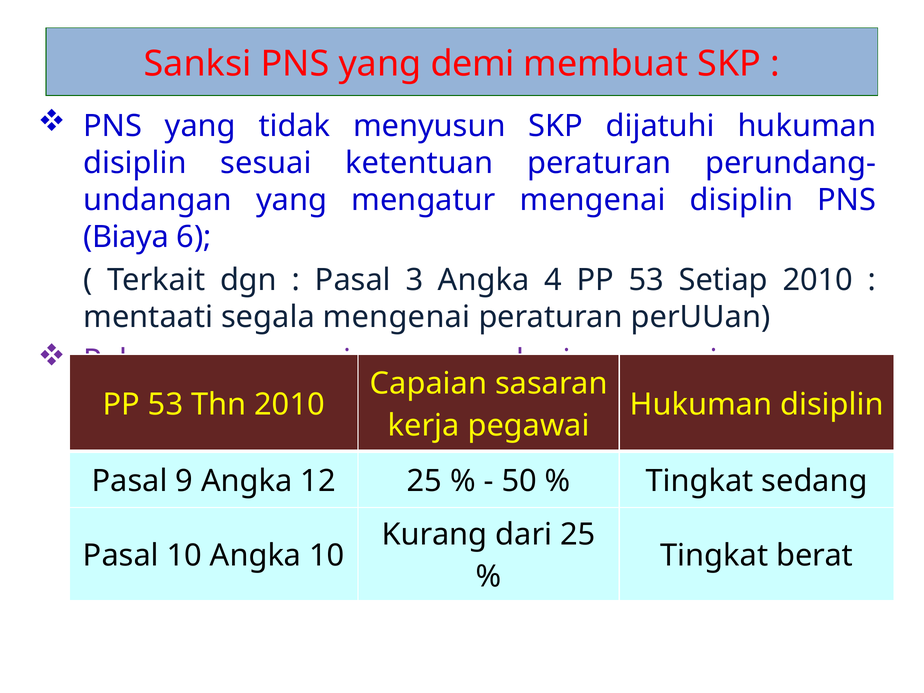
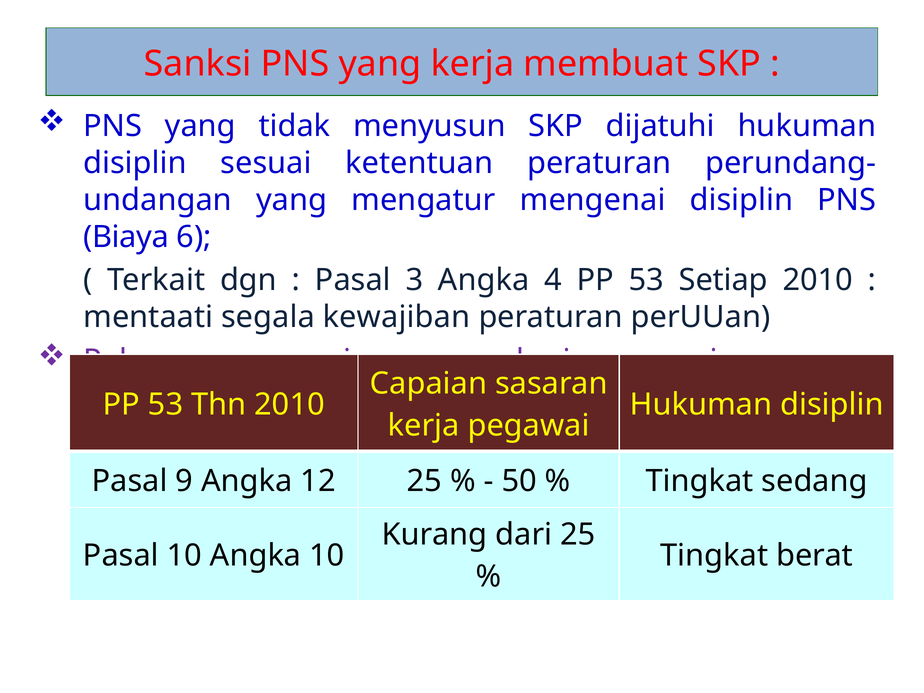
yang demi: demi -> kerja
segala mengenai: mengenai -> kewajiban
